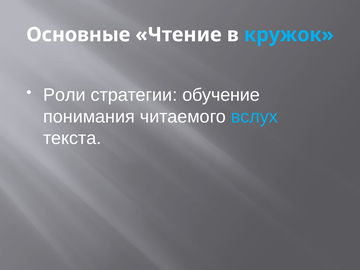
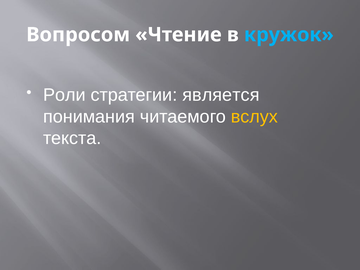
Основные: Основные -> Вопросом
обучение: обучение -> является
вслух colour: light blue -> yellow
